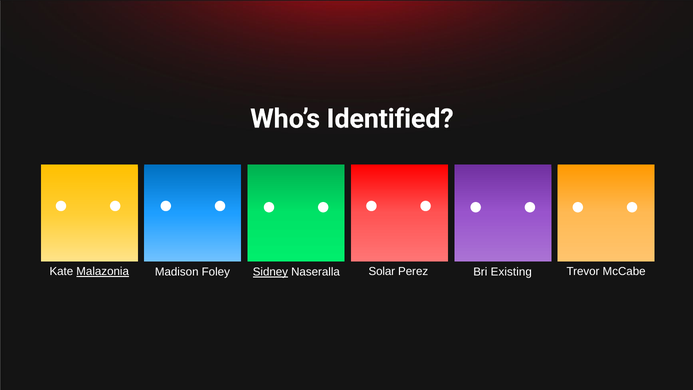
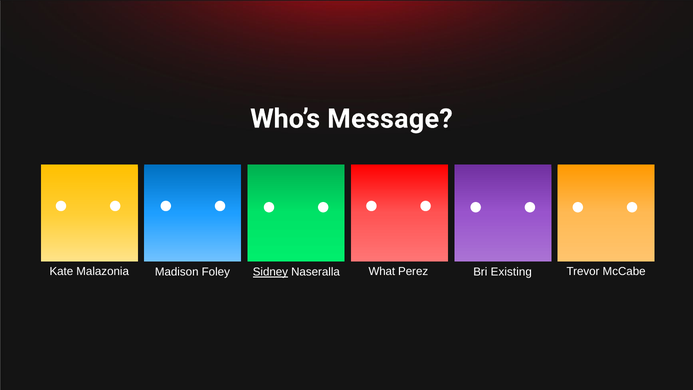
Identified: Identified -> Message
Malazonia underline: present -> none
Solar: Solar -> What
